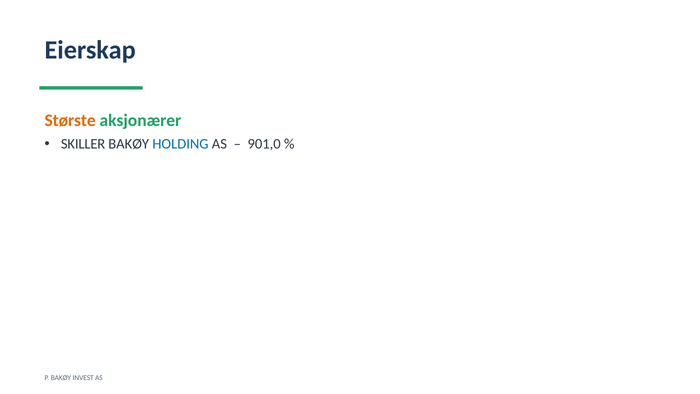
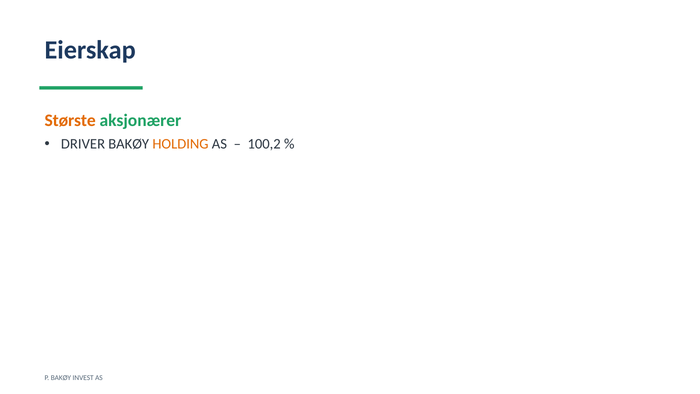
SKILLER: SKILLER -> DRIVER
HOLDING colour: blue -> orange
901,0: 901,0 -> 100,2
